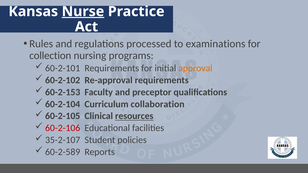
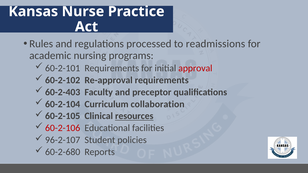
Nurse underline: present -> none
examinations: examinations -> readmissions
collection: collection -> academic
approval colour: orange -> red
60-2-153: 60-2-153 -> 60-2-403
35-2-107: 35-2-107 -> 96-2-107
60-2-589: 60-2-589 -> 60-2-680
